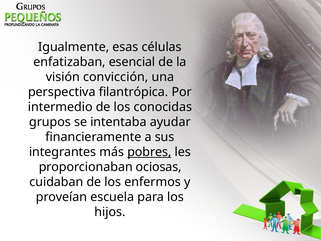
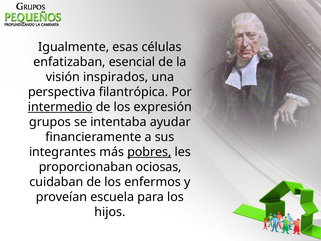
convicción: convicción -> inspirados
intermedio underline: none -> present
conocidas: conocidas -> expresión
